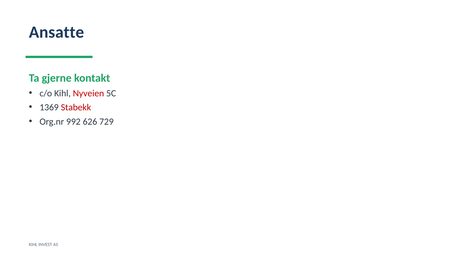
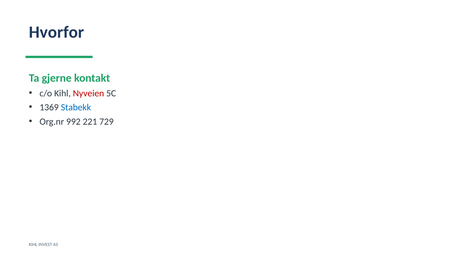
Ansatte: Ansatte -> Hvorfor
Stabekk colour: red -> blue
626: 626 -> 221
